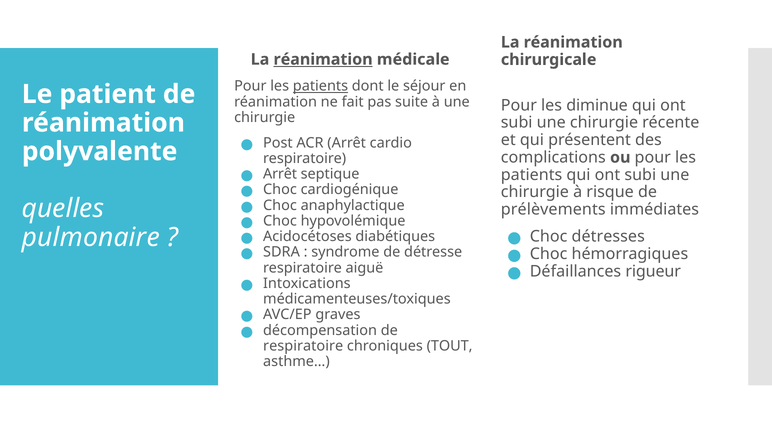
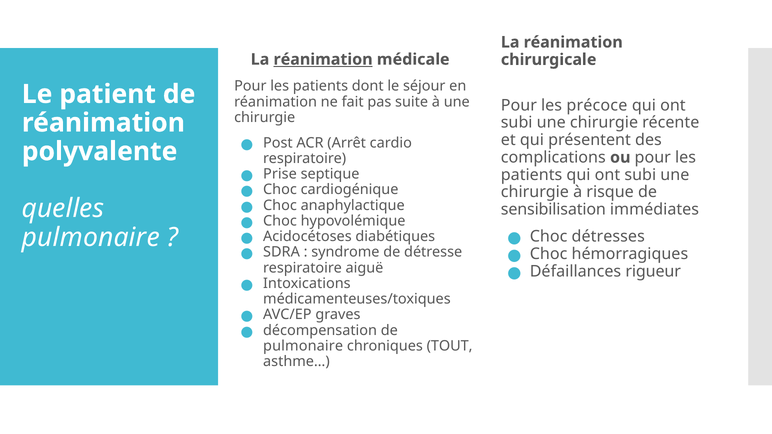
patients at (320, 86) underline: present -> none
diminue: diminue -> précoce
Arrêt at (280, 174): Arrêt -> Prise
prélèvements: prélèvements -> sensibilisation
respiratoire at (303, 346): respiratoire -> pulmonaire
